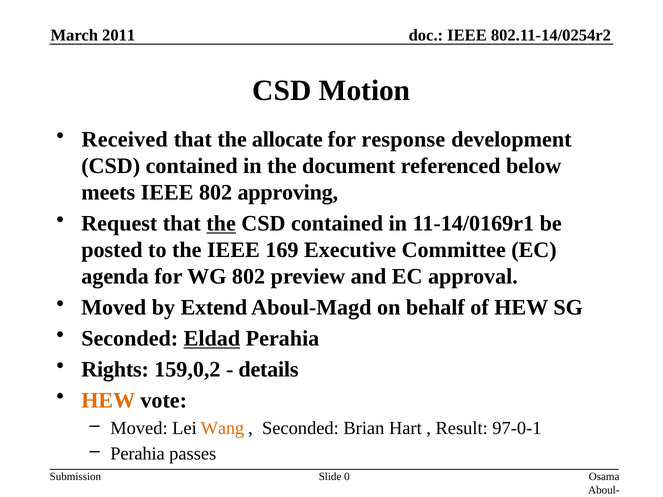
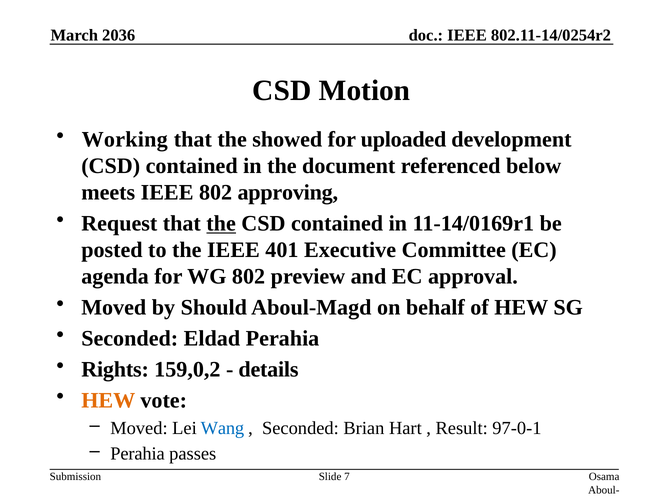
2011: 2011 -> 2036
Received: Received -> Working
allocate: allocate -> showed
response: response -> uploaded
169: 169 -> 401
Extend: Extend -> Should
Eldad underline: present -> none
Wang colour: orange -> blue
0: 0 -> 7
